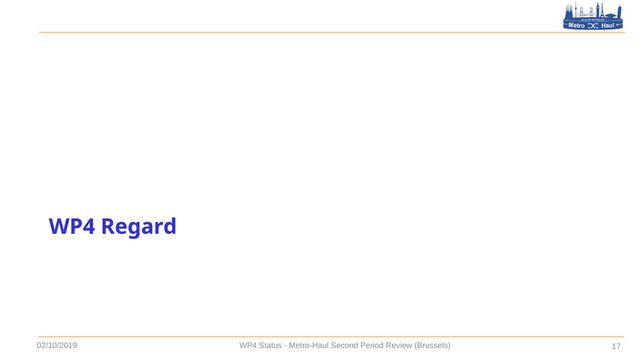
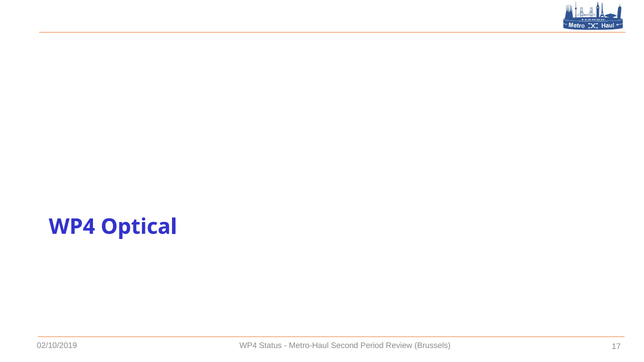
Regard: Regard -> Optical
